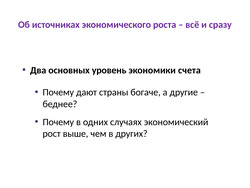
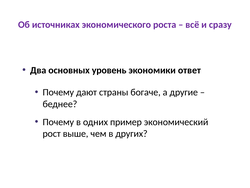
счета: счета -> ответ
случаях: случаях -> пример
